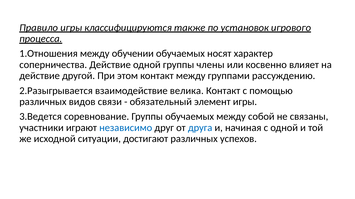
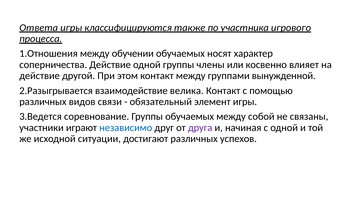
Правило: Правило -> Ответа
установок: установок -> участника
рассуждению: рассуждению -> вынужденной
друга colour: blue -> purple
